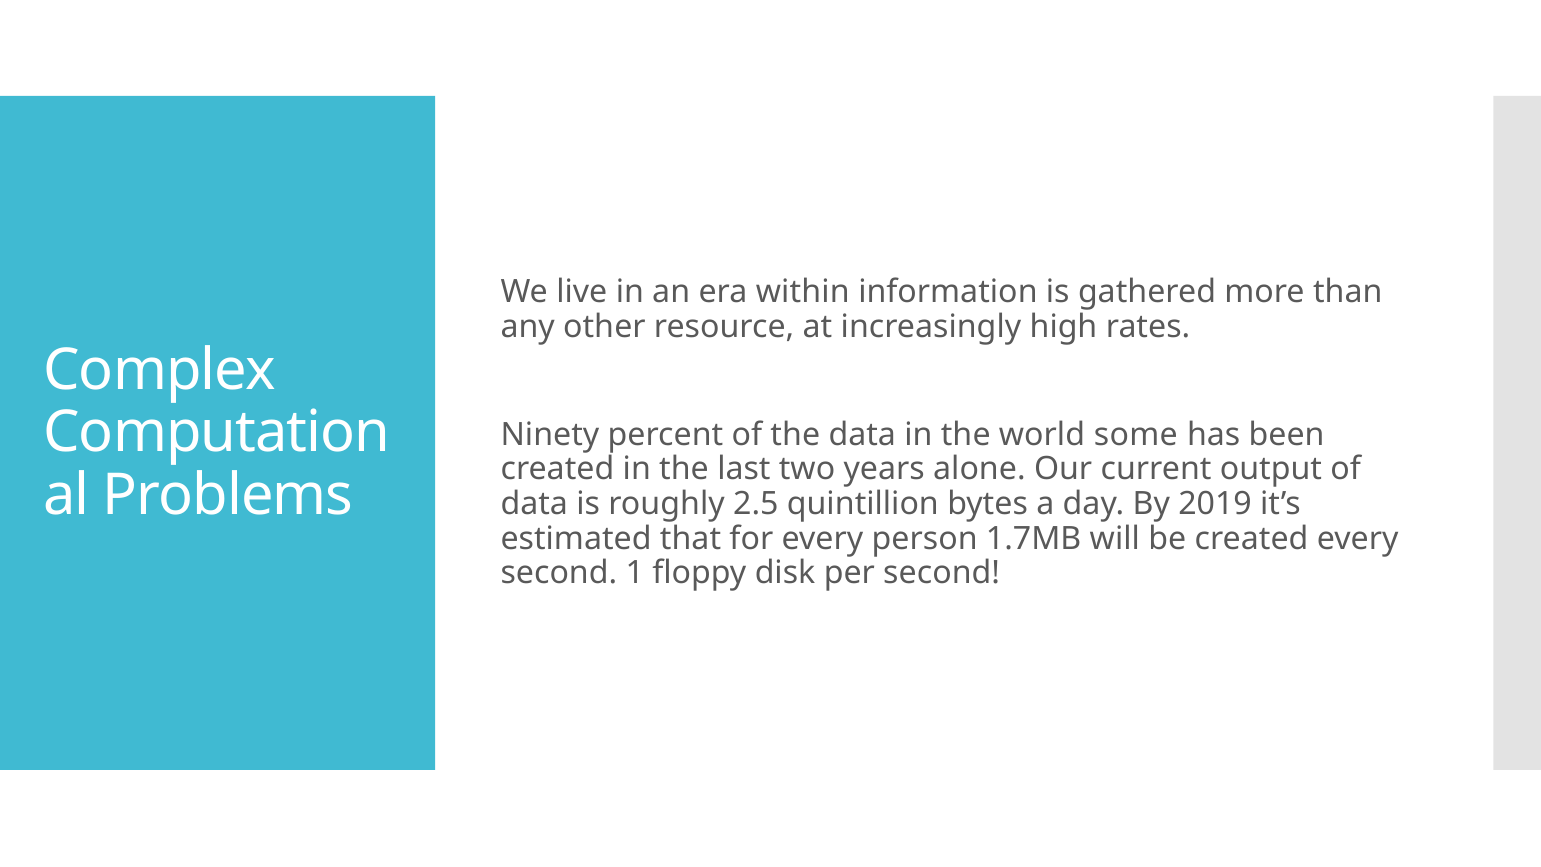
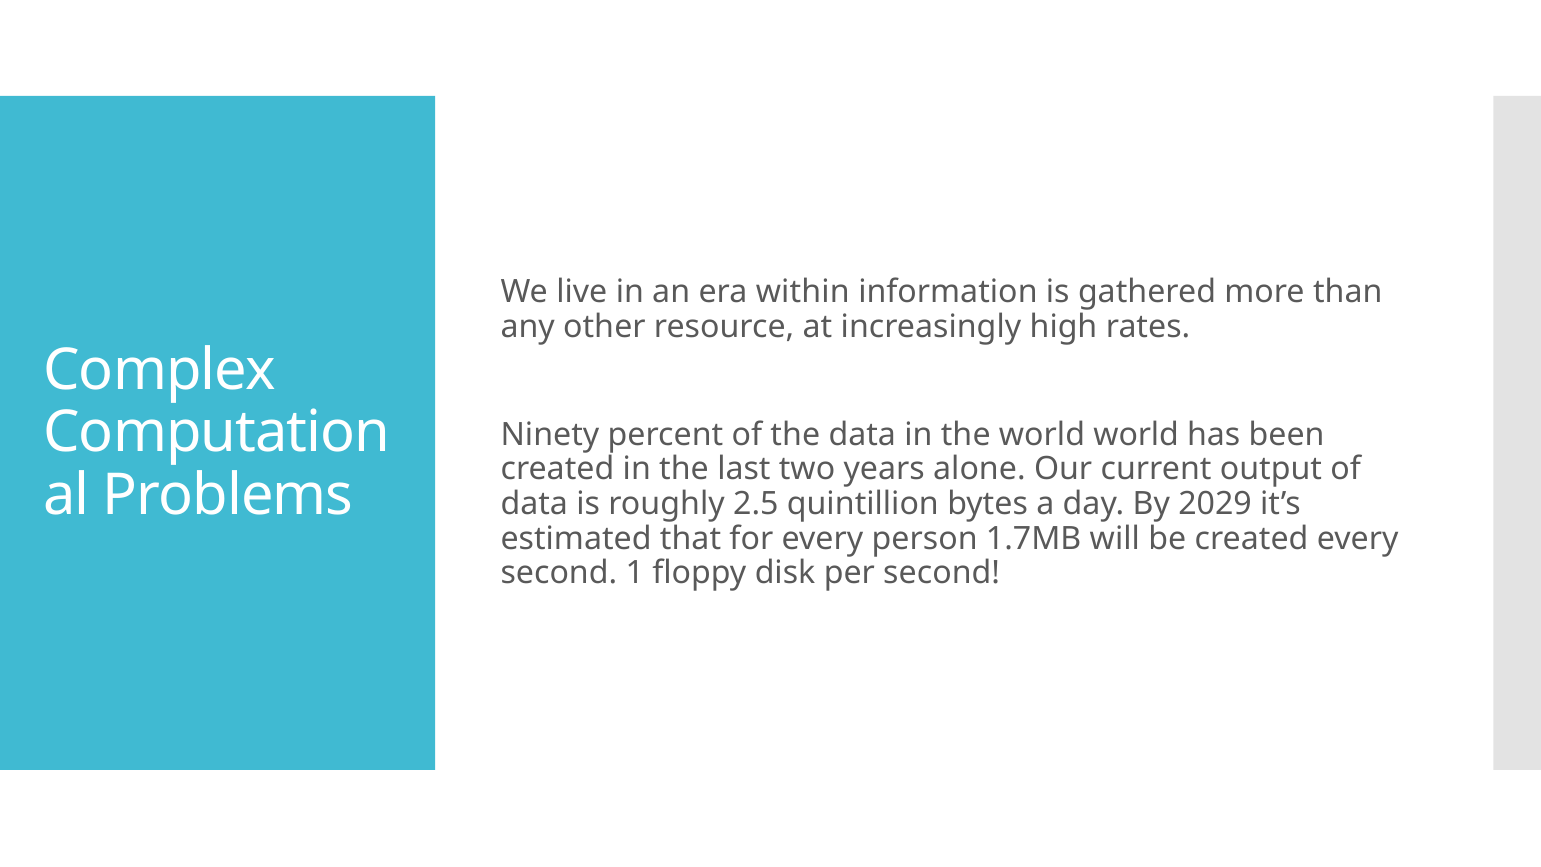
world some: some -> world
2019: 2019 -> 2029
